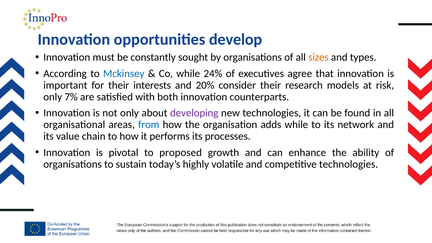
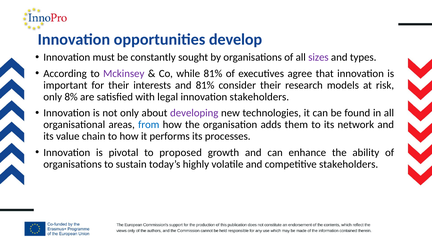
sizes colour: orange -> purple
Mckinsey colour: blue -> purple
while 24%: 24% -> 81%
and 20%: 20% -> 81%
7%: 7% -> 8%
both: both -> legal
innovation counterparts: counterparts -> stakeholders
adds while: while -> them
competitive technologies: technologies -> stakeholders
